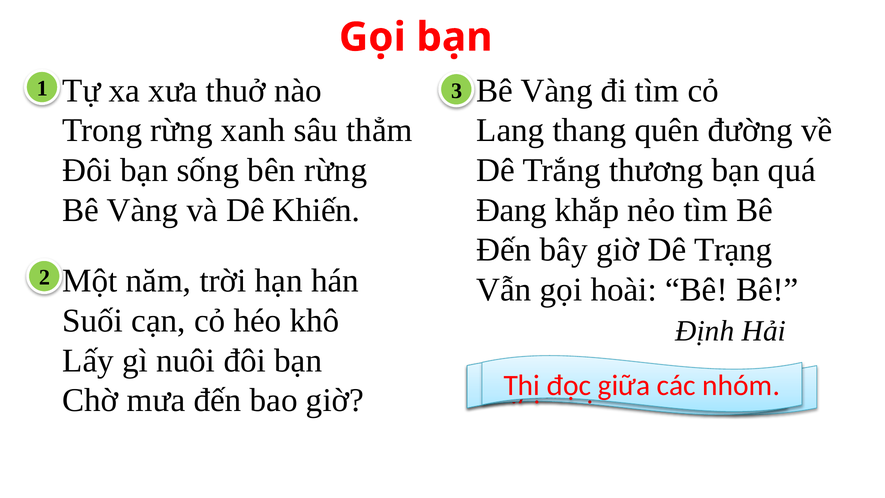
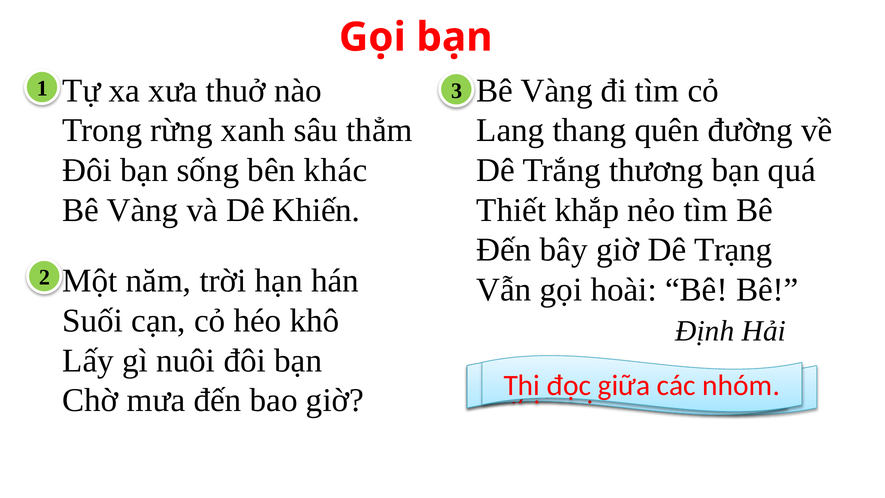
bên rừng: rừng -> khác
Đang: Đang -> Thiết
